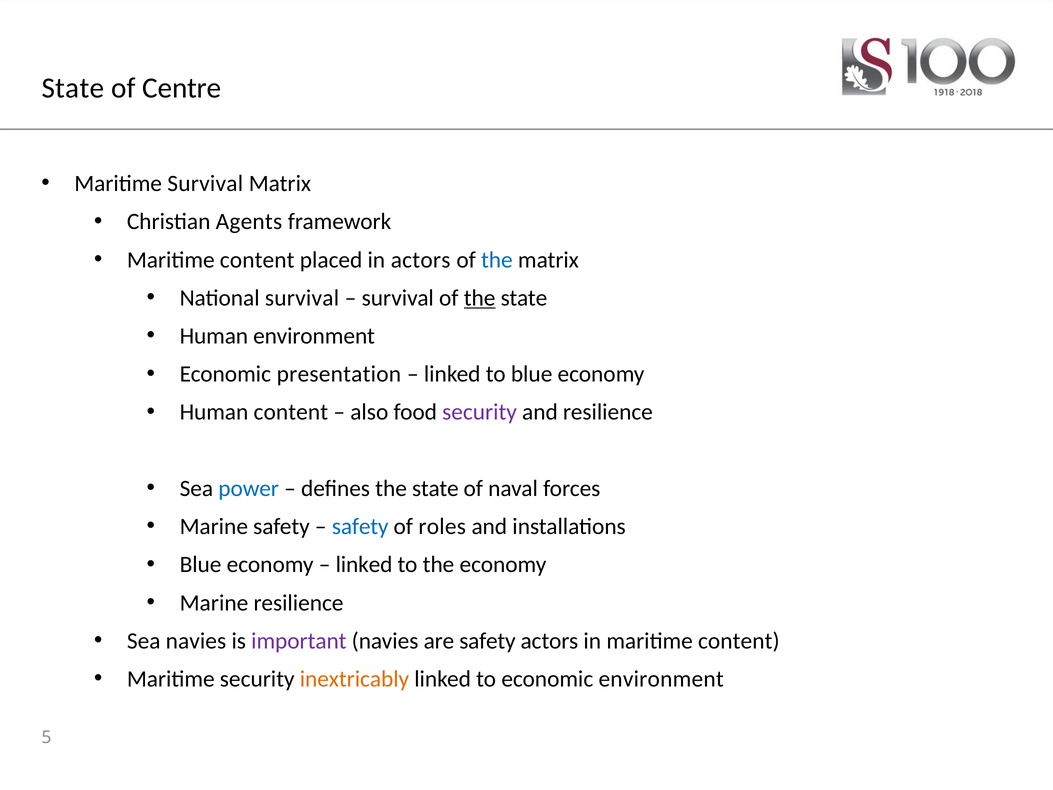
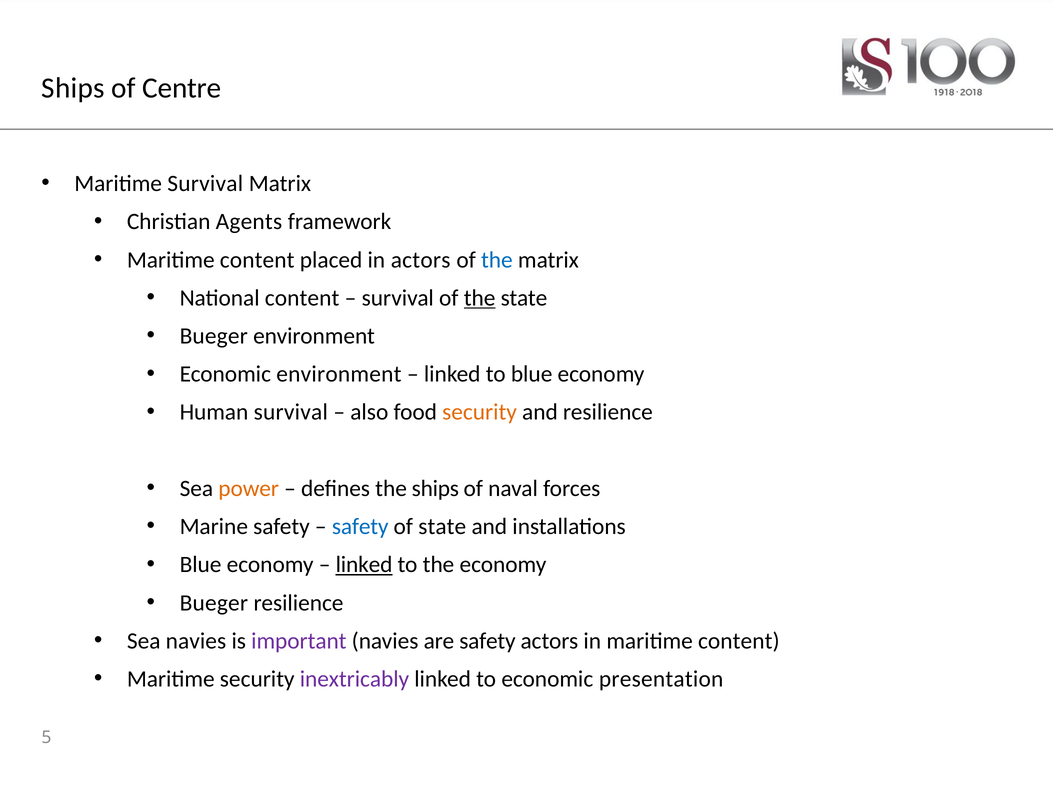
State at (73, 88): State -> Ships
National survival: survival -> content
Human at (214, 336): Human -> Bueger
Economic presentation: presentation -> environment
Human content: content -> survival
security at (480, 412) colour: purple -> orange
power colour: blue -> orange
defines the state: state -> ships
of roles: roles -> state
linked at (364, 565) underline: none -> present
Marine at (214, 603): Marine -> Bueger
inextricably colour: orange -> purple
economic environment: environment -> presentation
